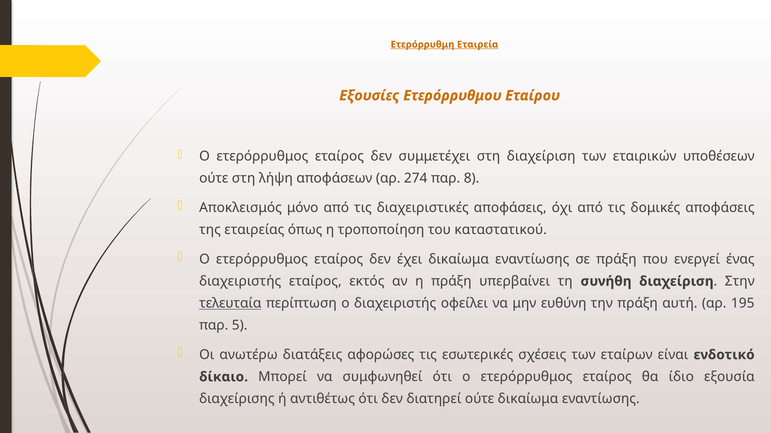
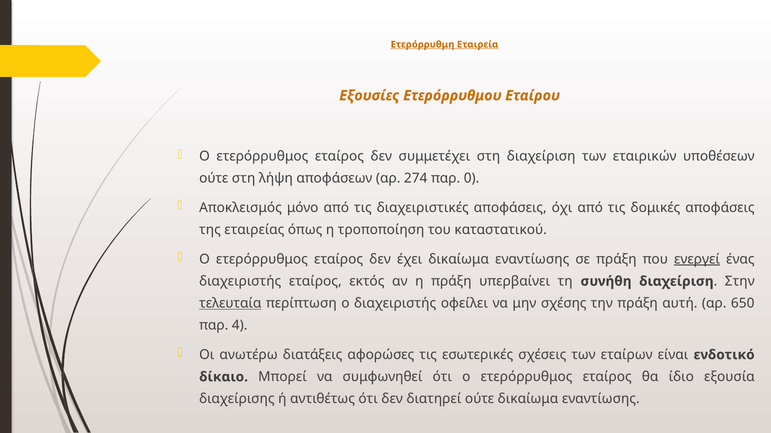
8: 8 -> 0
ενεργεί underline: none -> present
ευθύνη: ευθύνη -> σχέσης
195: 195 -> 650
5: 5 -> 4
